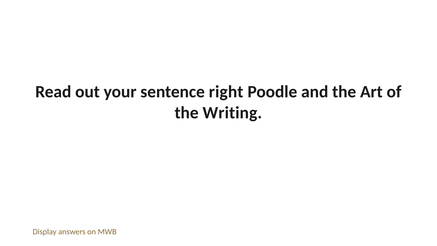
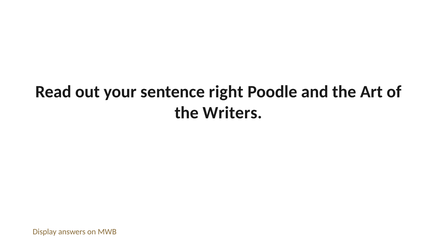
Writing: Writing -> Writers
